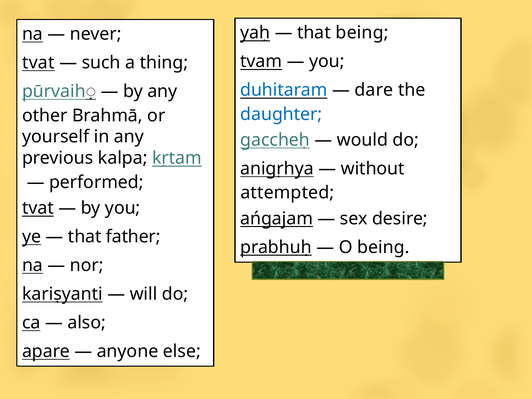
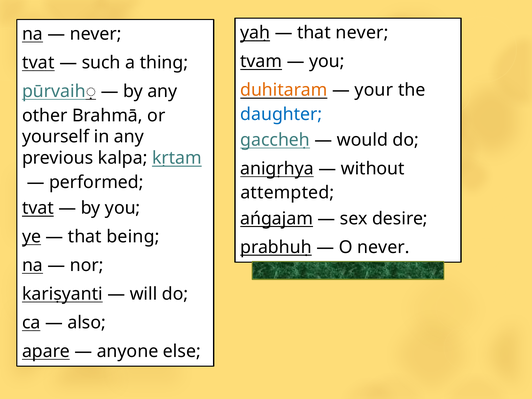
that being: being -> never
duhitaram colour: blue -> orange
dare: dare -> your
father: father -> being
O being: being -> never
